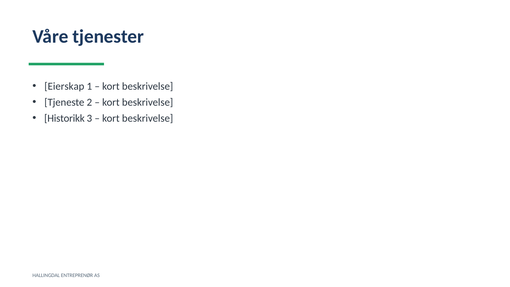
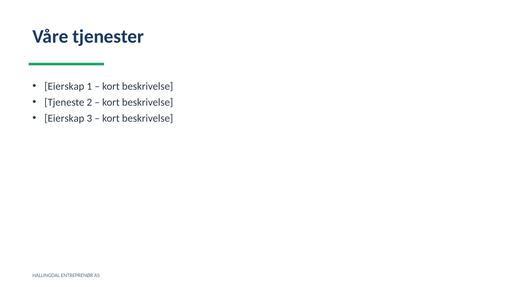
Historikk at (64, 118): Historikk -> Eierskap
